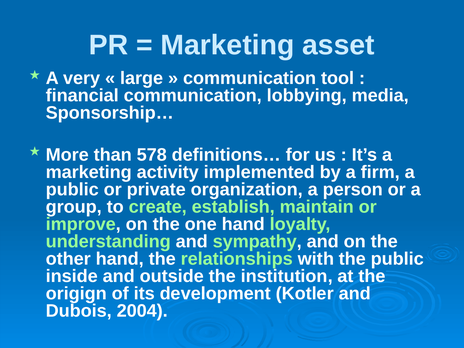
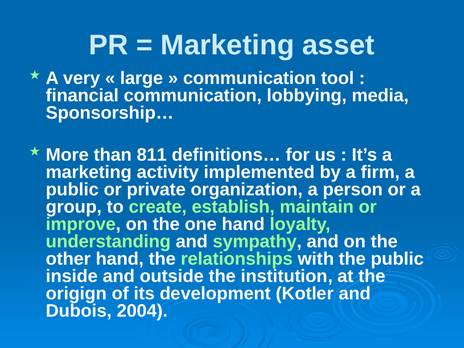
578: 578 -> 811
